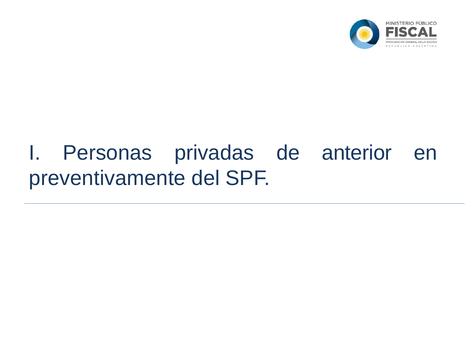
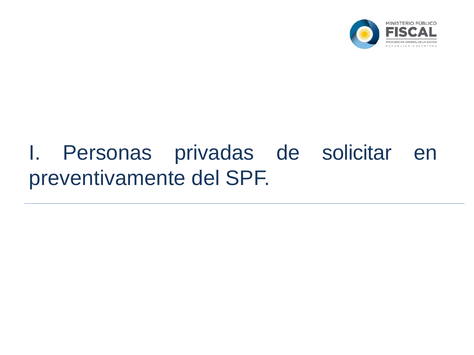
anterior: anterior -> solicitar
